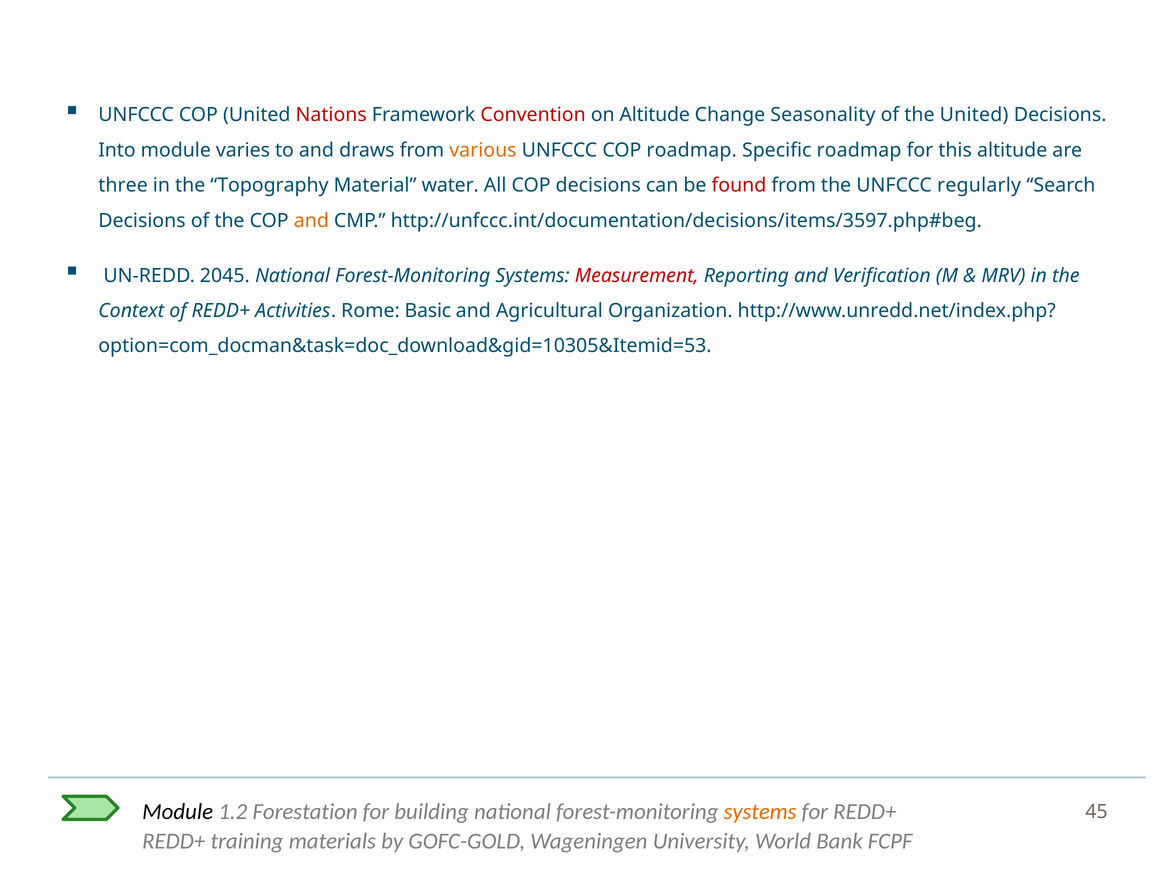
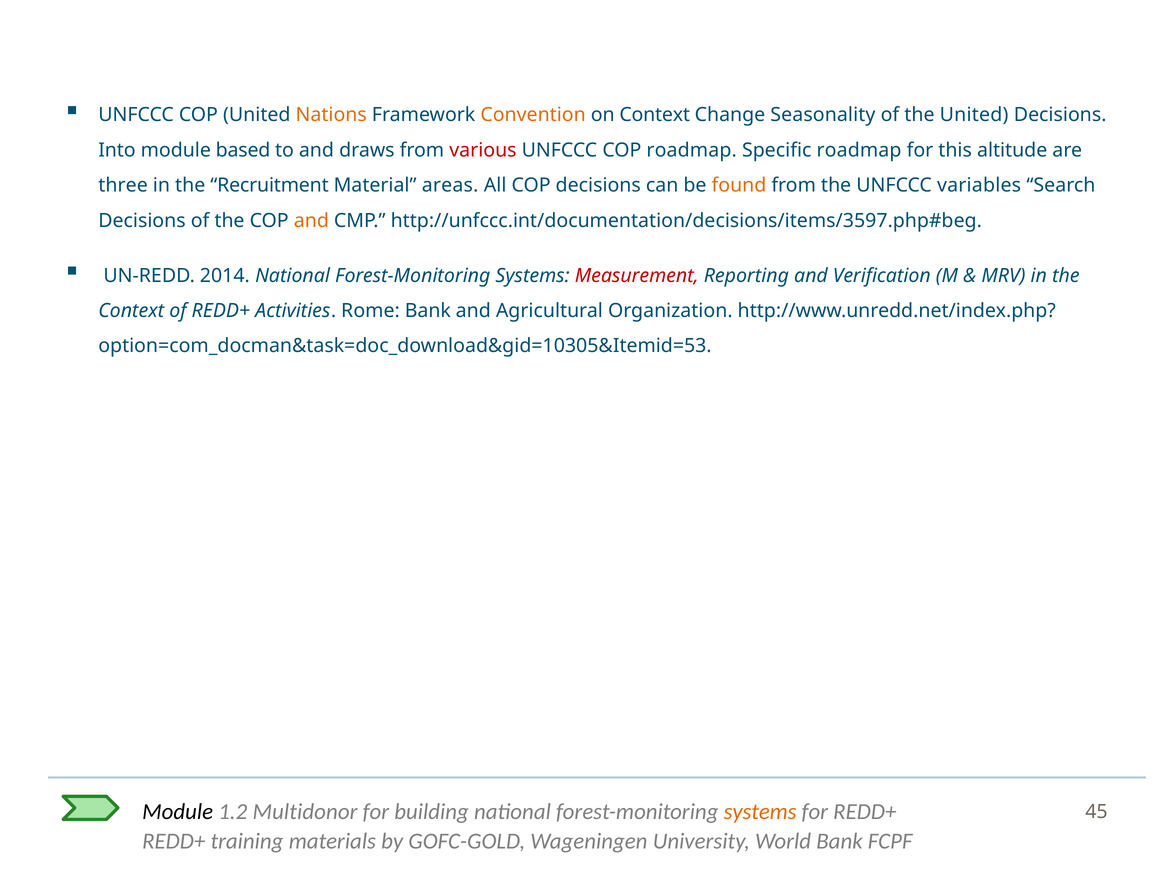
Nations colour: red -> orange
Convention colour: red -> orange
on Altitude: Altitude -> Context
varies: varies -> based
various colour: orange -> red
Topography: Topography -> Recruitment
water: water -> areas
found colour: red -> orange
regularly: regularly -> variables
2045: 2045 -> 2014
Rome Basic: Basic -> Bank
Forestation: Forestation -> Multidonor
